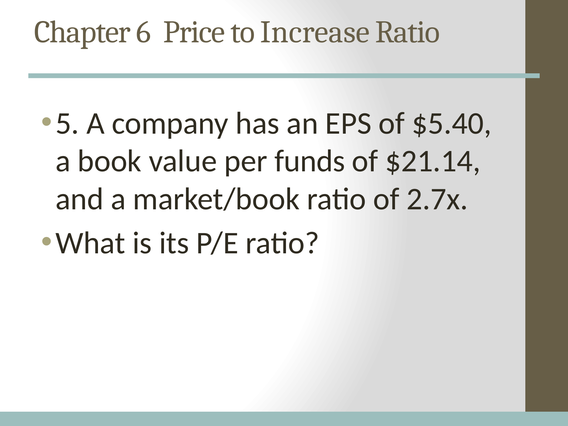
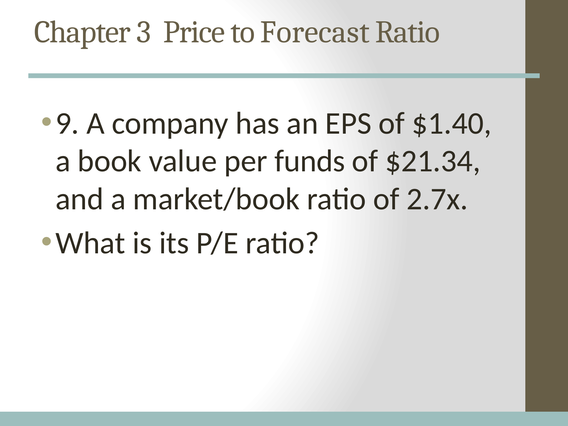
6: 6 -> 3
Increase: Increase -> Forecast
5: 5 -> 9
$5.40: $5.40 -> $1.40
$21.14: $21.14 -> $21.34
